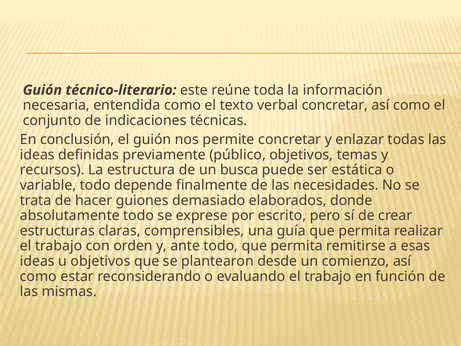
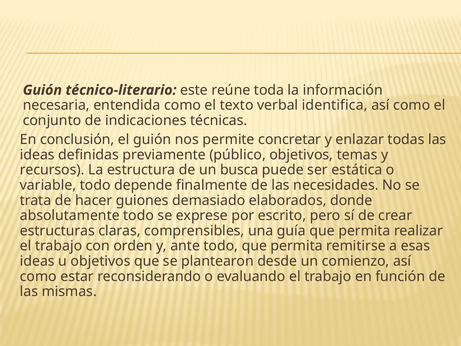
verbal concretar: concretar -> identifica
